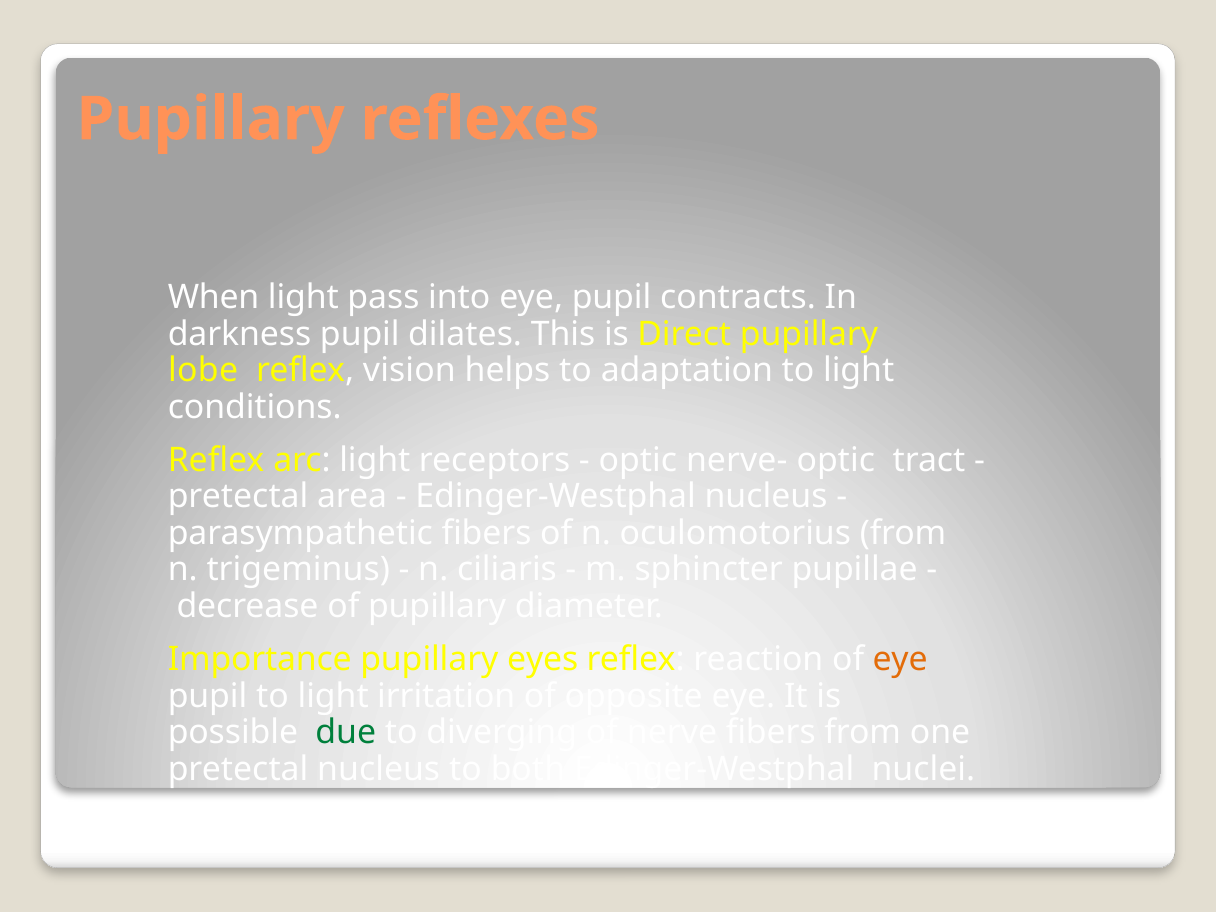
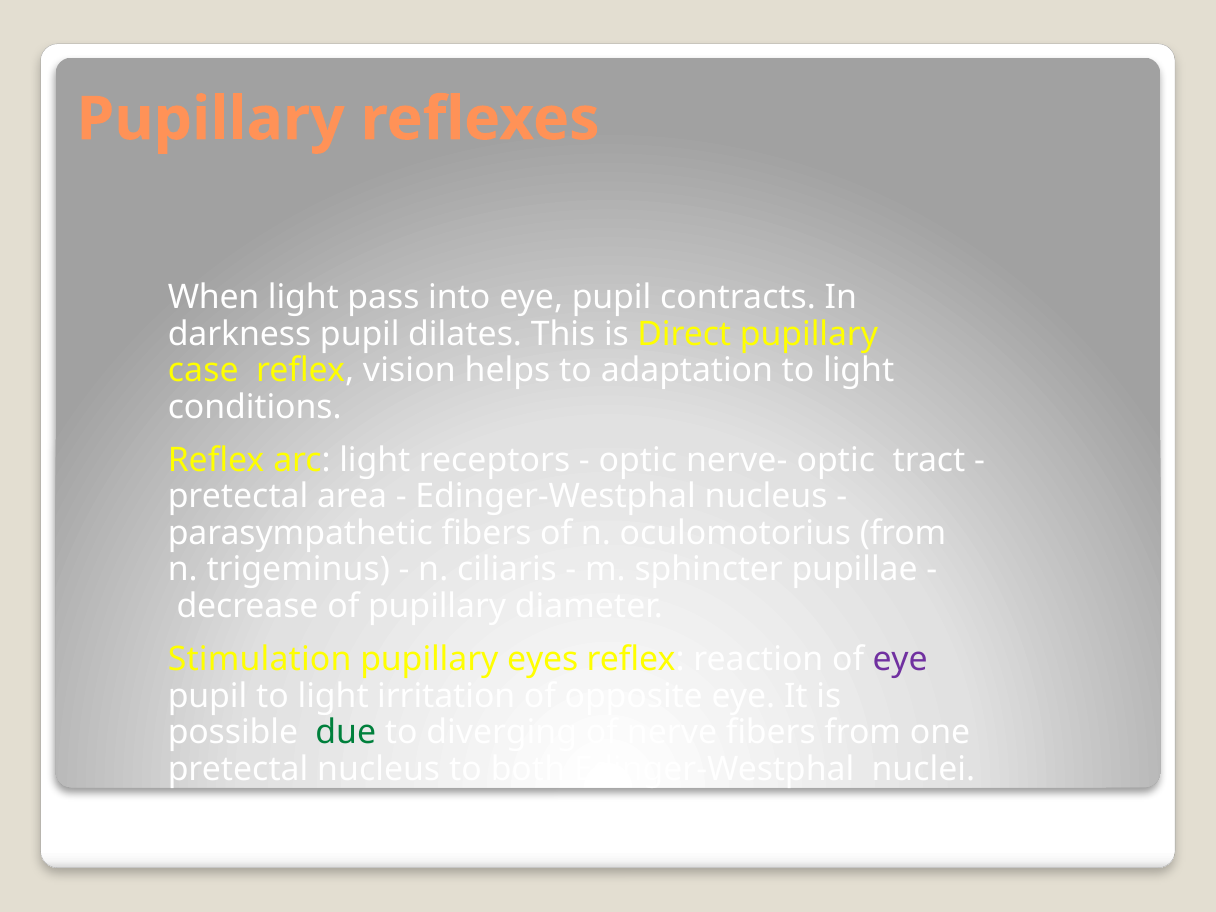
lobe: lobe -> case
Importance: Importance -> Stimulation
eye at (900, 660) colour: orange -> purple
